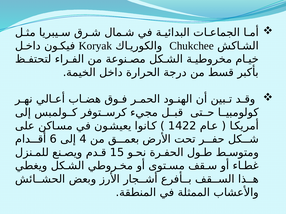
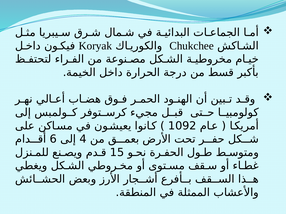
1422: 1422 -> 1092
